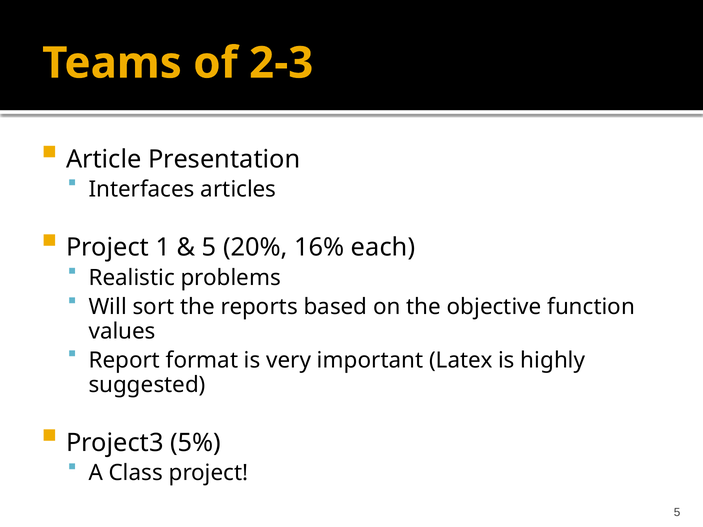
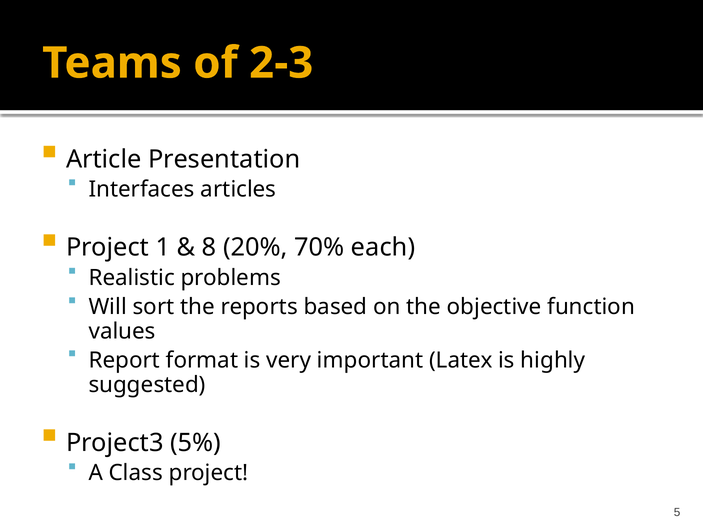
5 at (209, 248): 5 -> 8
16%: 16% -> 70%
